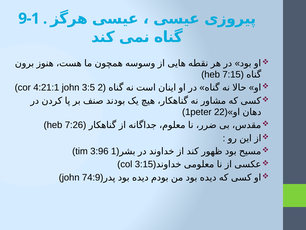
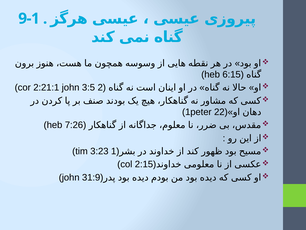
7:15: 7:15 -> 6:15
4:21:1: 4:21:1 -> 2:21:1
3:96: 3:96 -> 3:23
3:15: 3:15 -> 2:15
74:9: 74:9 -> 31:9
